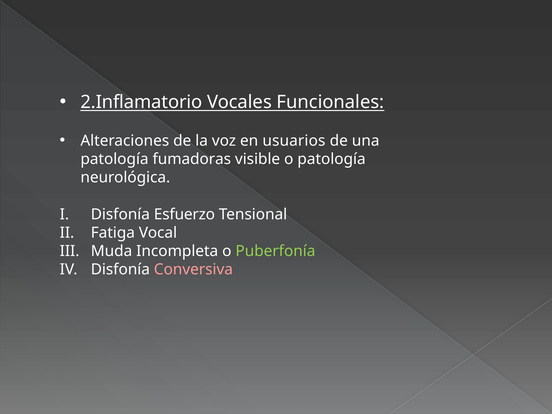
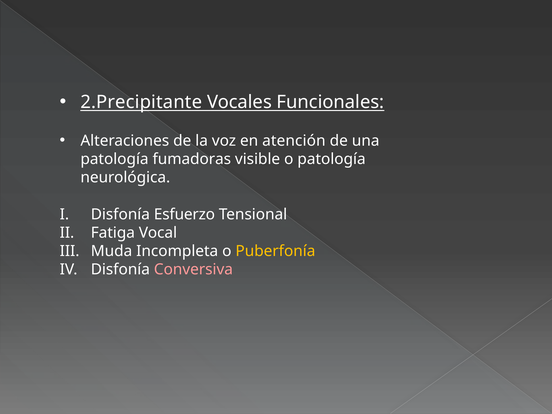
2.Inflamatorio: 2.Inflamatorio -> 2.Precipitante
usuarios: usuarios -> atención
Puberfonía colour: light green -> yellow
